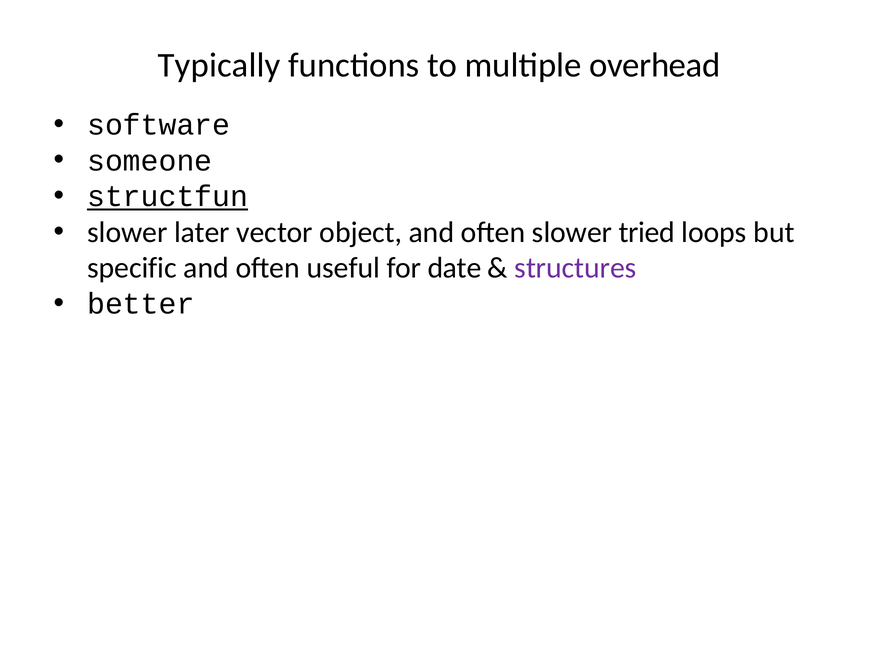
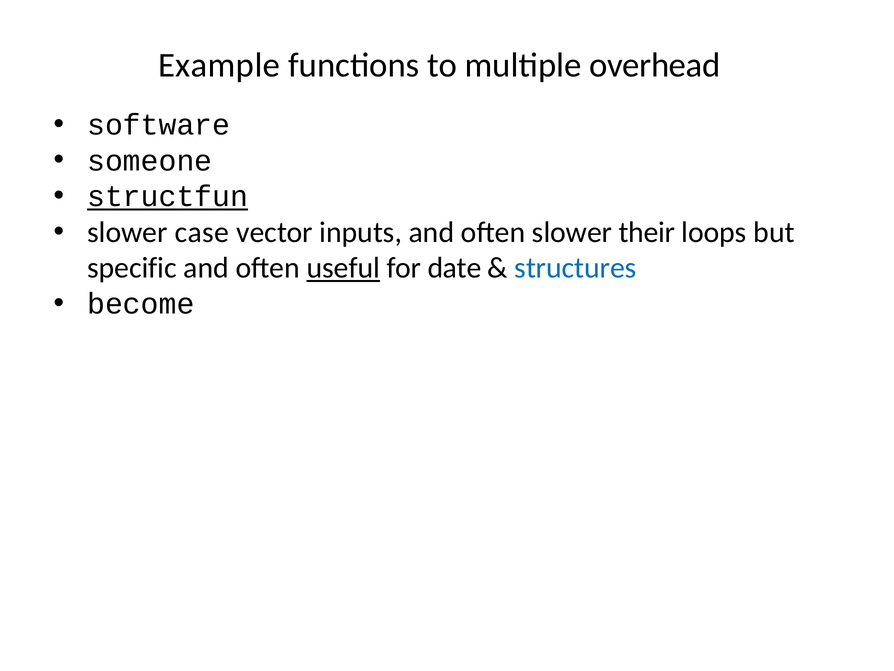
Typically: Typically -> Example
later: later -> case
object: object -> inputs
tried: tried -> their
useful underline: none -> present
structures colour: purple -> blue
better: better -> become
